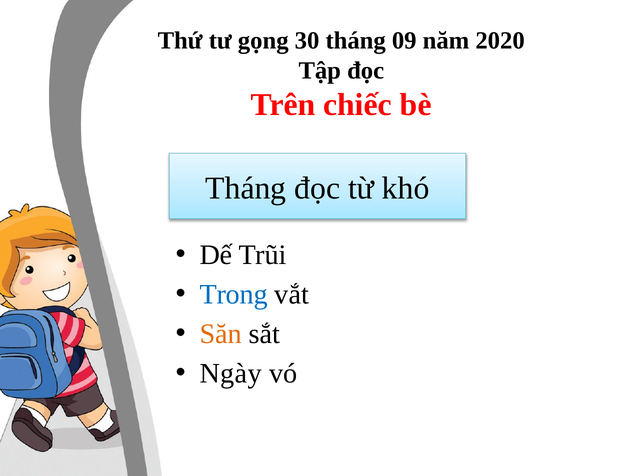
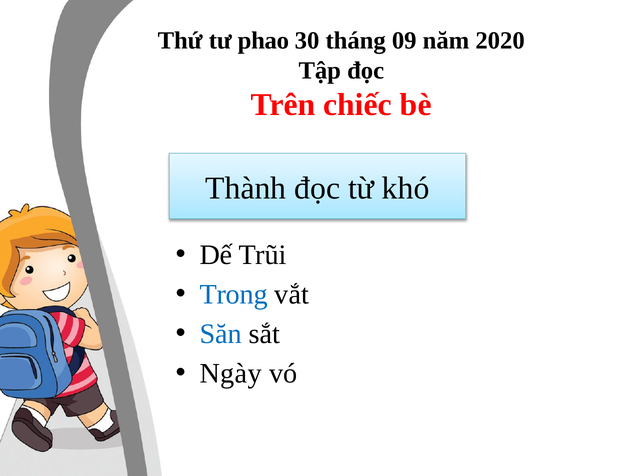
gọng: gọng -> phao
Tháng at (246, 188): Tháng -> Thành
Săn colour: orange -> blue
